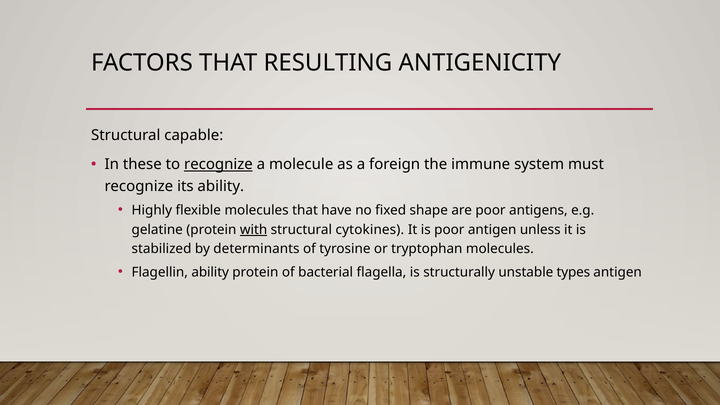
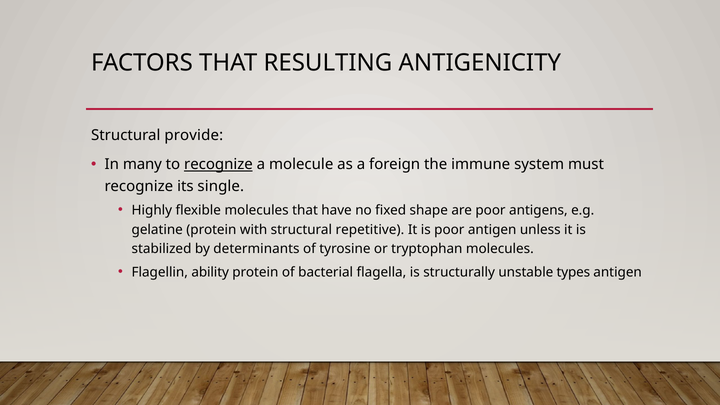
capable: capable -> provide
these: these -> many
its ability: ability -> single
with underline: present -> none
cytokines: cytokines -> repetitive
